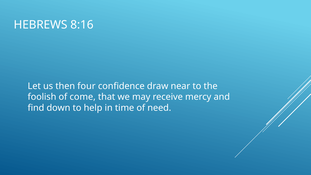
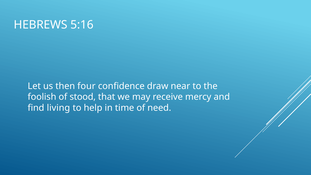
8:16: 8:16 -> 5:16
come: come -> stood
down: down -> living
